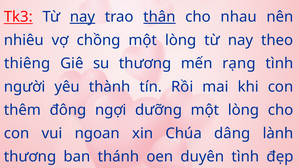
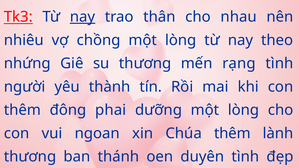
thân underline: present -> none
thiêng: thiêng -> nhứng
ngợi: ngợi -> phai
Chúa dâng: dâng -> thêm
